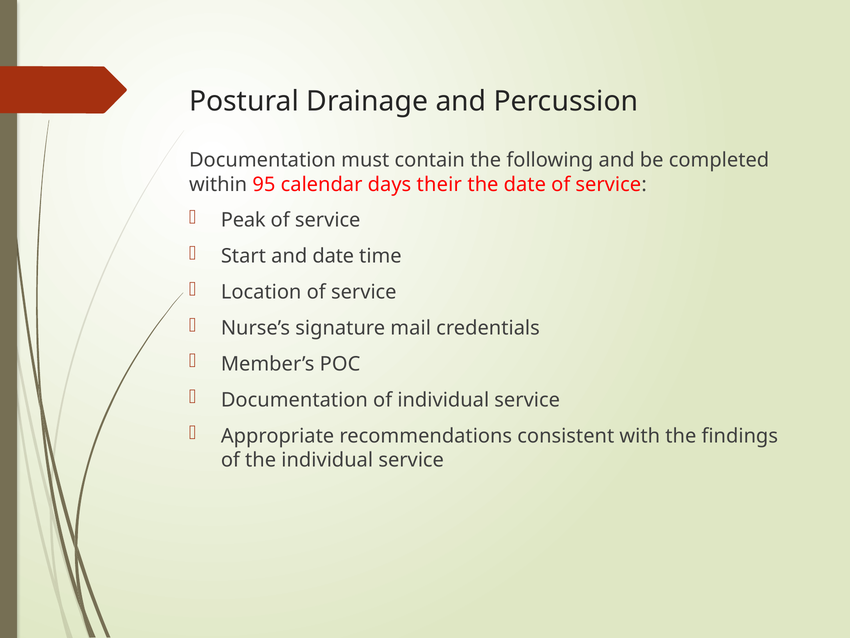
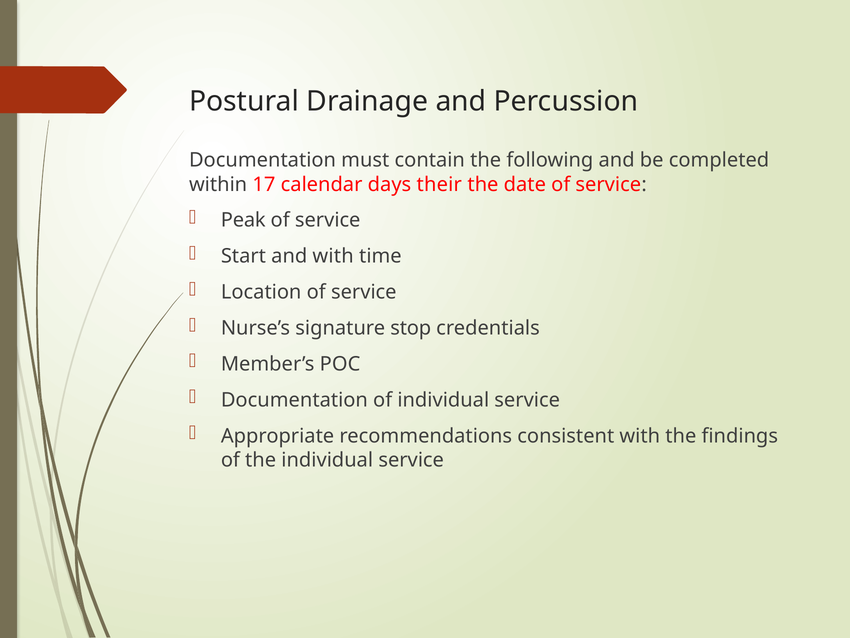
95: 95 -> 17
and date: date -> with
mail: mail -> stop
